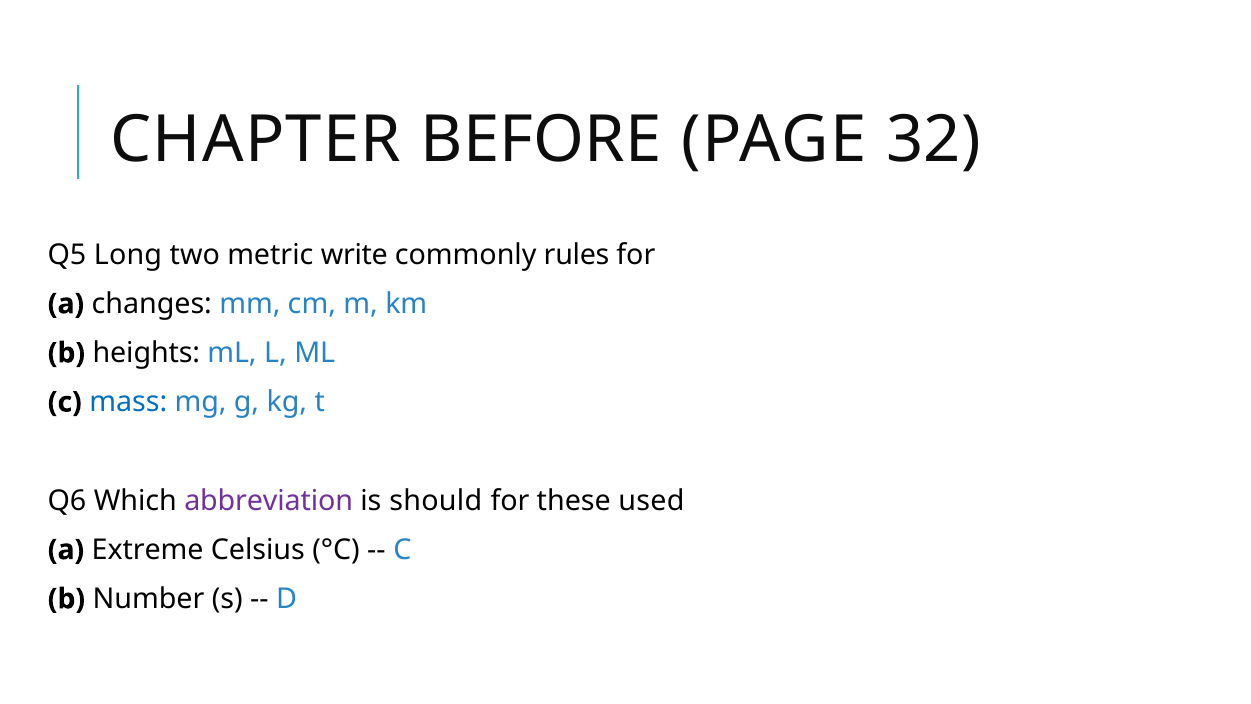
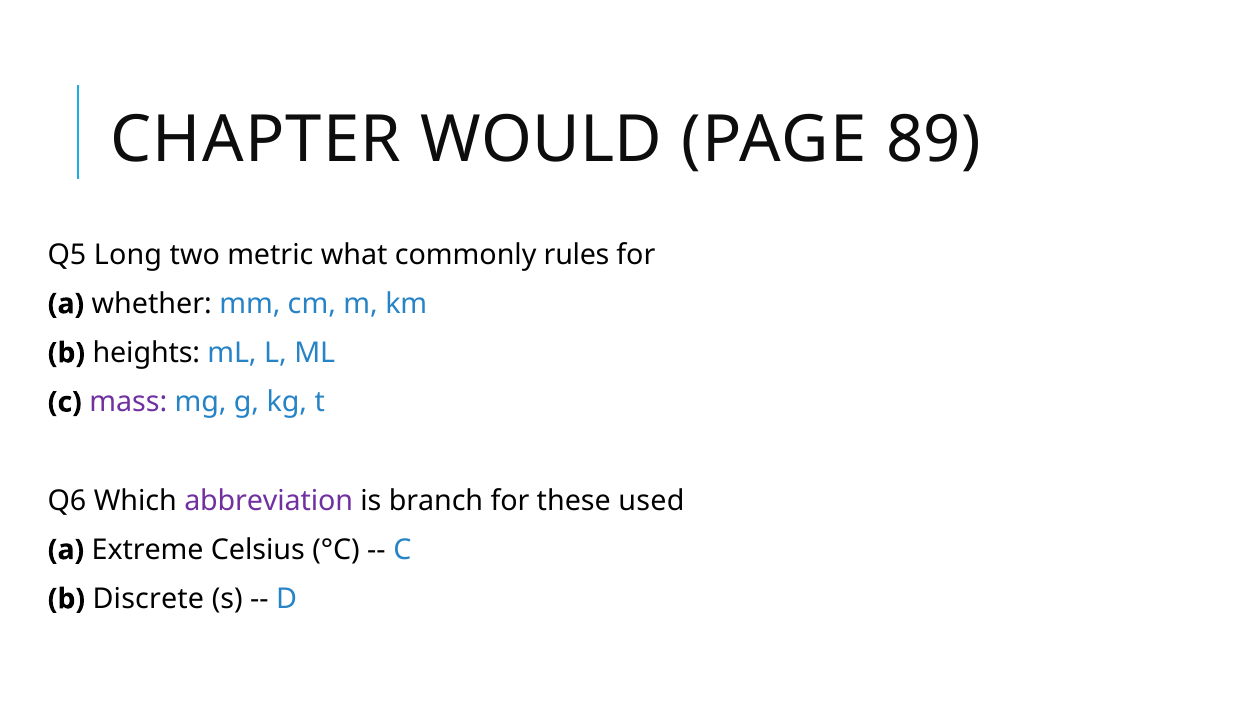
BEFORE: BEFORE -> WOULD
32: 32 -> 89
write: write -> what
changes: changes -> whether
mass colour: blue -> purple
should: should -> branch
Number: Number -> Discrete
